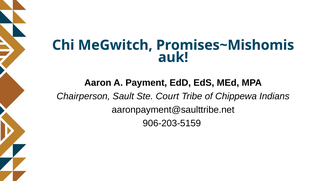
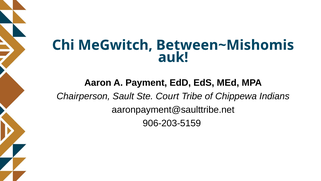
Promises~Mishomis: Promises~Mishomis -> Between~Mishomis
